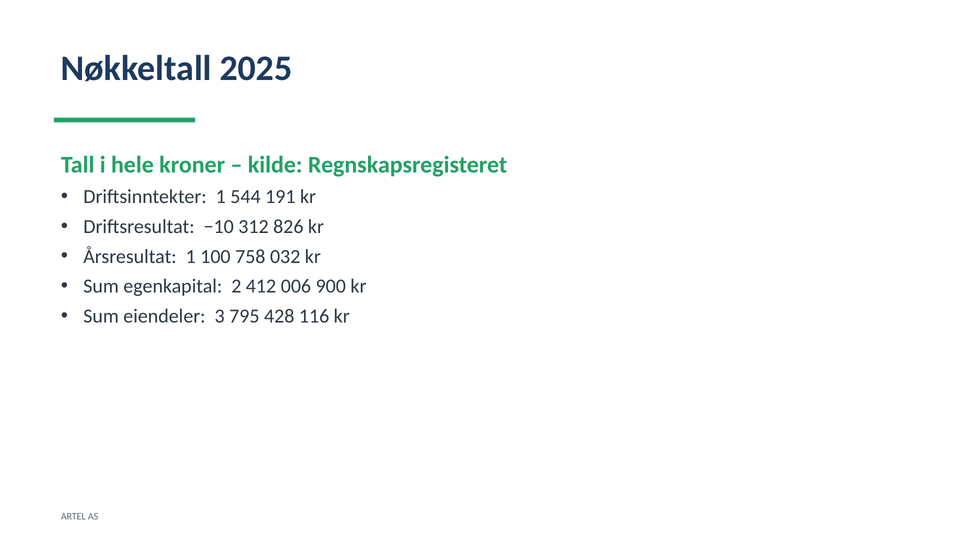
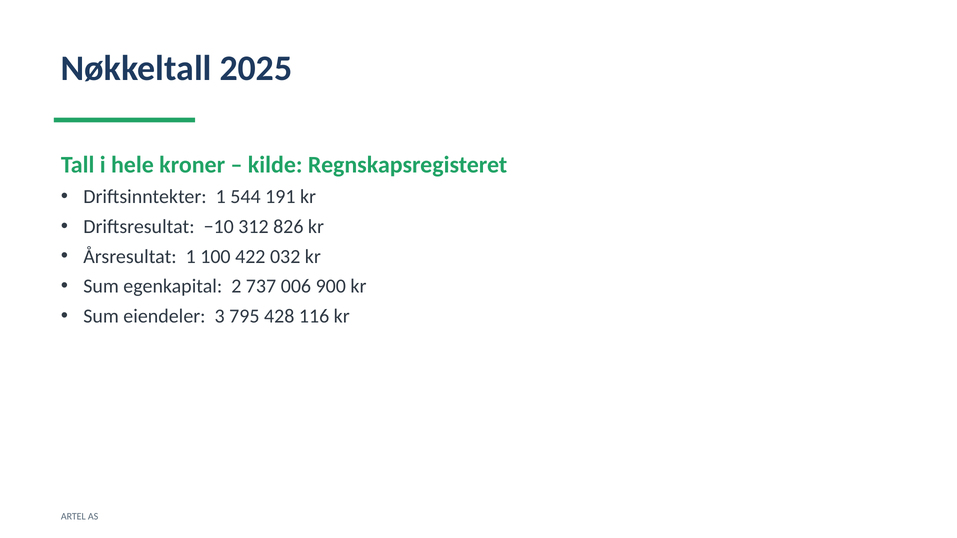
758: 758 -> 422
412: 412 -> 737
